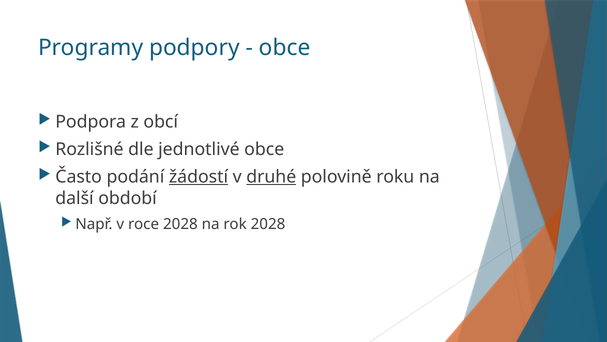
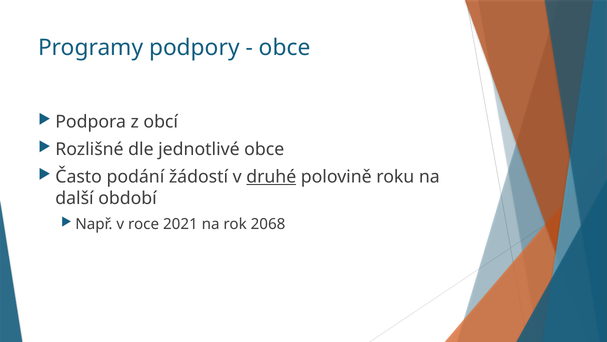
žádostí underline: present -> none
roce 2028: 2028 -> 2021
rok 2028: 2028 -> 2068
